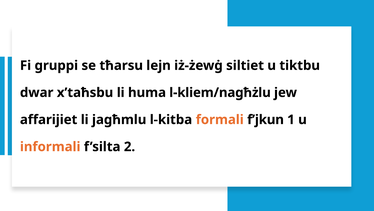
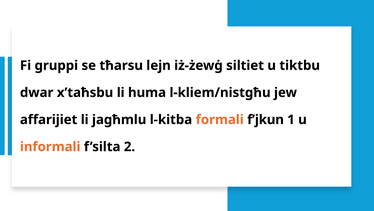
l-kliem/nagħżlu: l-kliem/nagħżlu -> l-kliem/nistgħu
